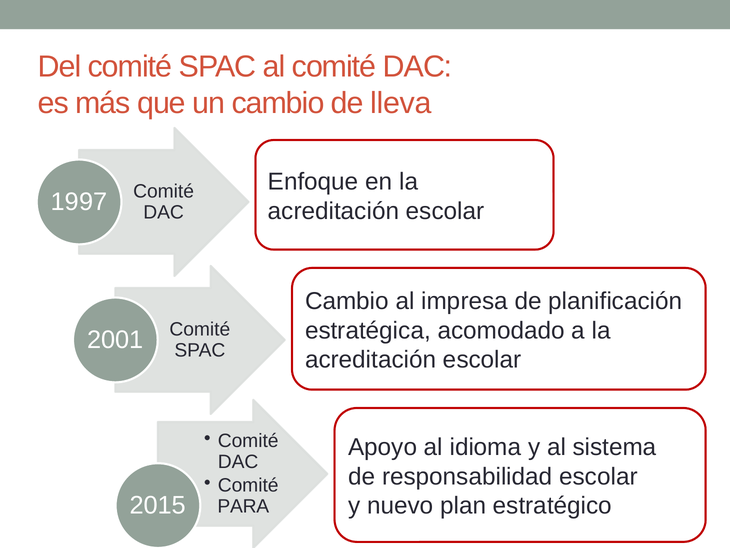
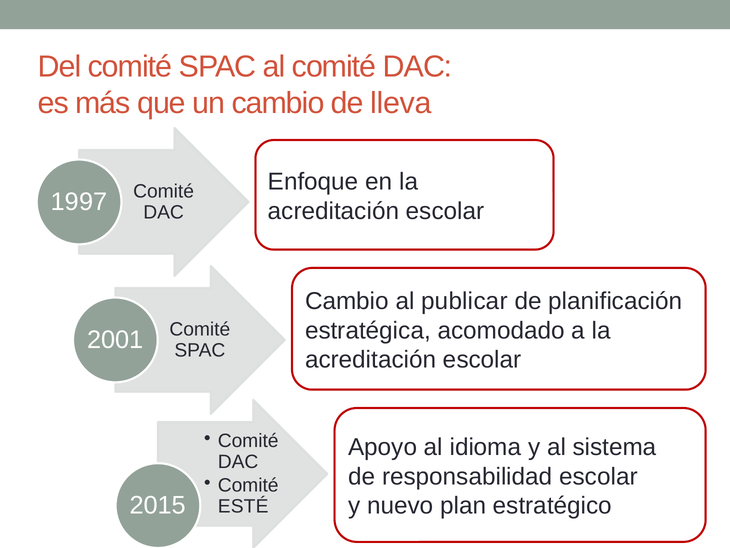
impresa: impresa -> publicar
PARA: PARA -> ESTÉ
